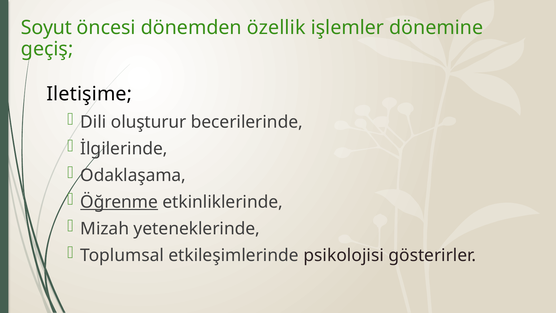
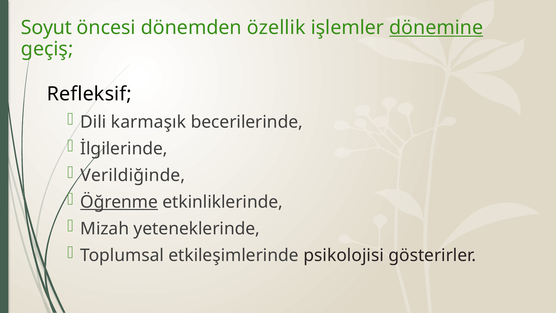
dönemine underline: none -> present
Iletişime: Iletişime -> Refleksif
oluşturur: oluşturur -> karmaşık
Odaklaşama: Odaklaşama -> Verildiğinde
